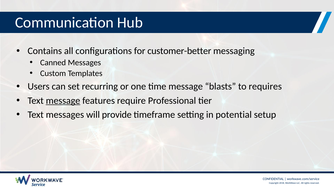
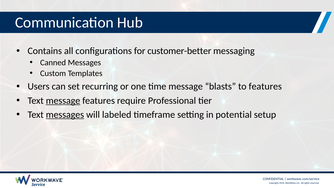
to requires: requires -> features
messages at (65, 115) underline: none -> present
provide: provide -> labeled
